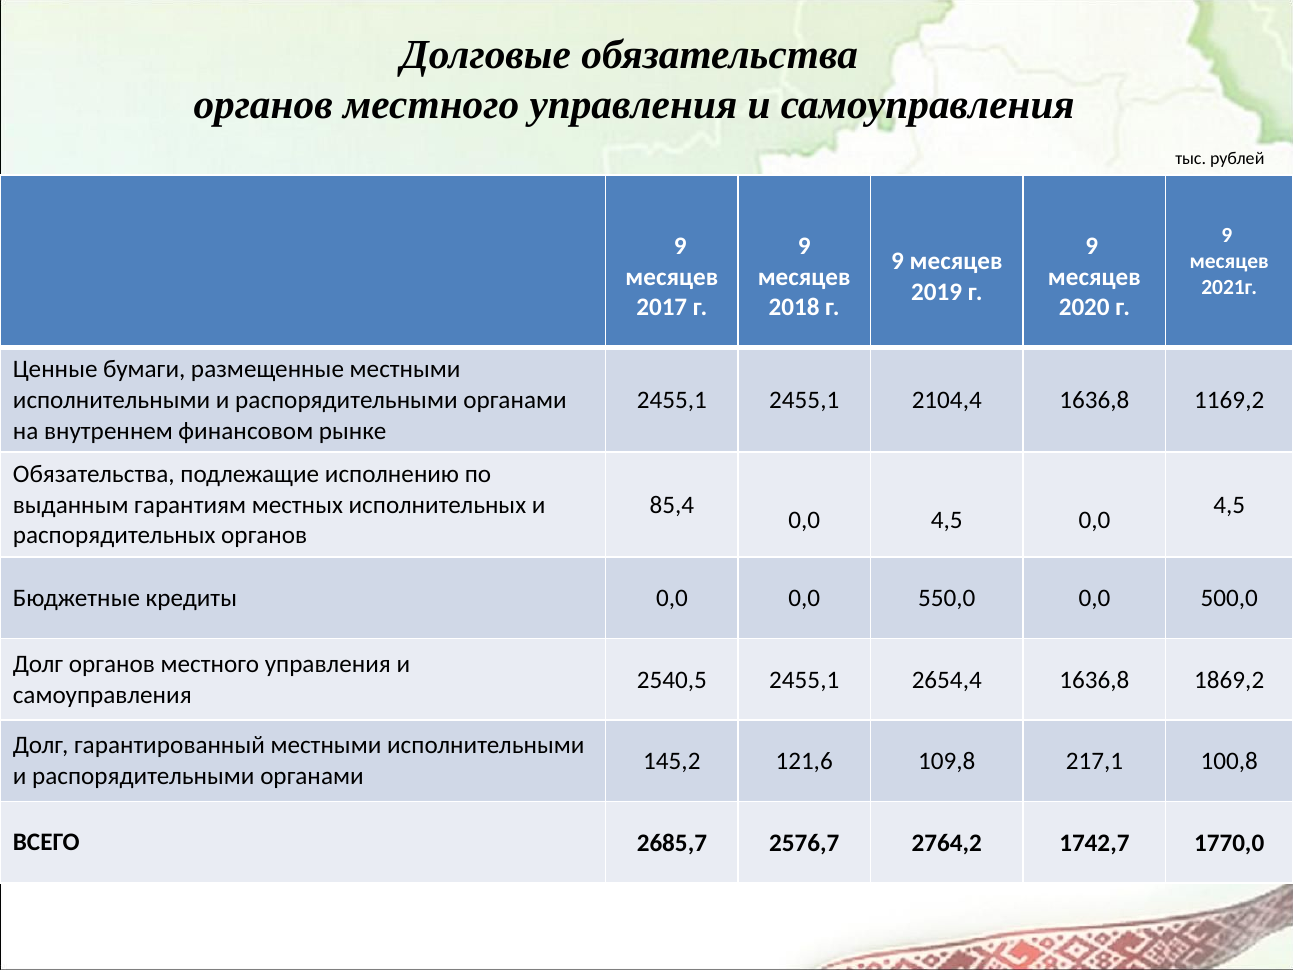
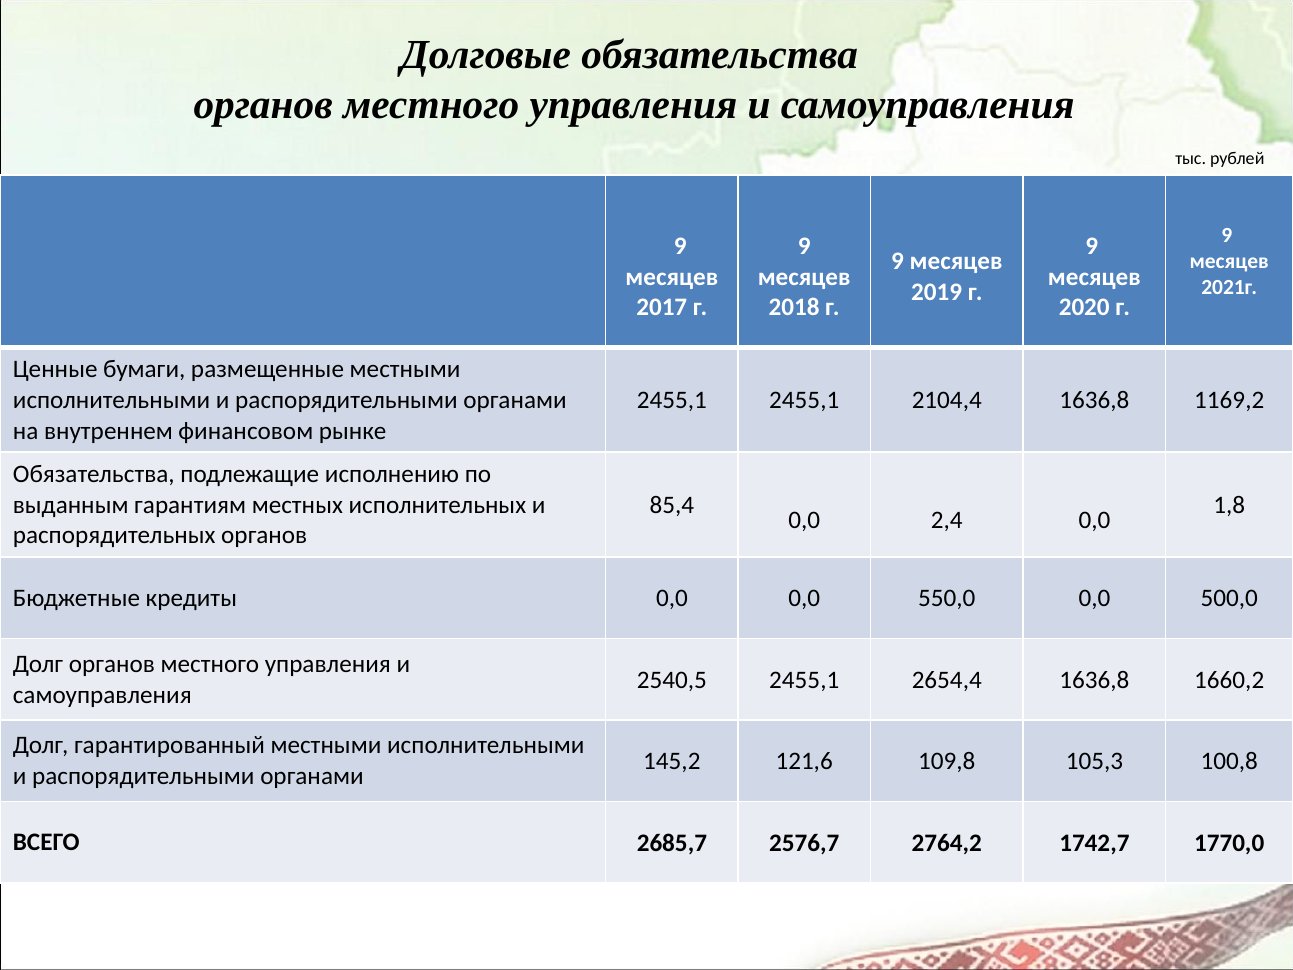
4,5 at (1229, 505): 4,5 -> 1,8
4,5 at (947, 520): 4,5 -> 2,4
1869,2: 1869,2 -> 1660,2
217,1: 217,1 -> 105,3
